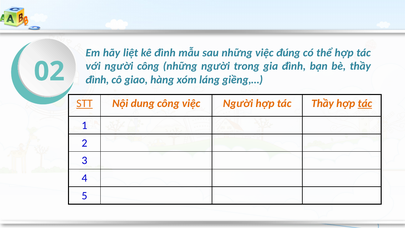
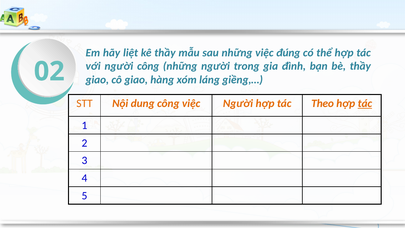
kê đình: đình -> thầy
đình at (97, 80): đình -> giao
STT underline: present -> none
tác Thầy: Thầy -> Theo
